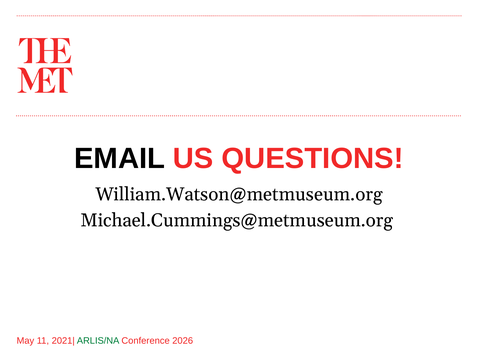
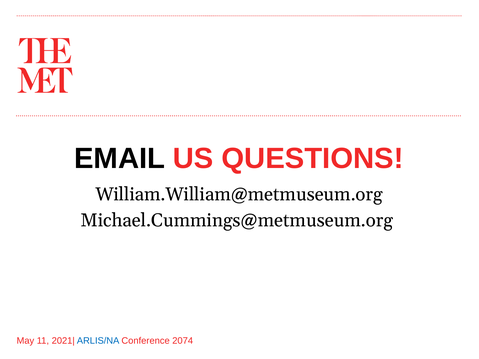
William.Watson@metmuseum.org: William.Watson@metmuseum.org -> William.William@metmuseum.org
ARLIS/NA colour: green -> blue
2026: 2026 -> 2074
